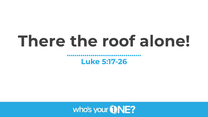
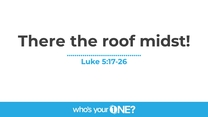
alone: alone -> midst
